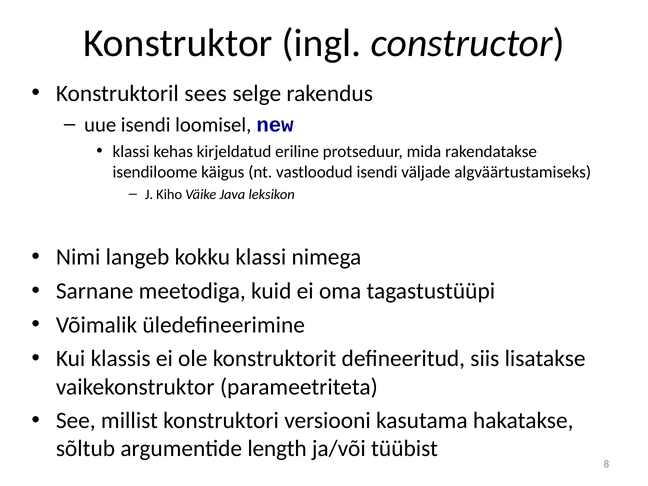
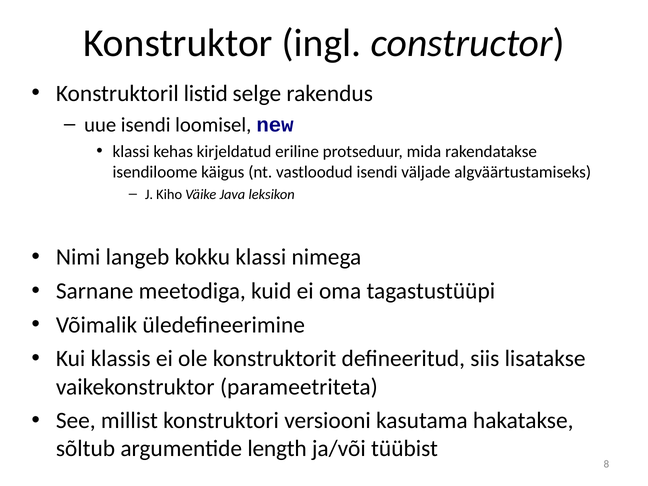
sees: sees -> listid
